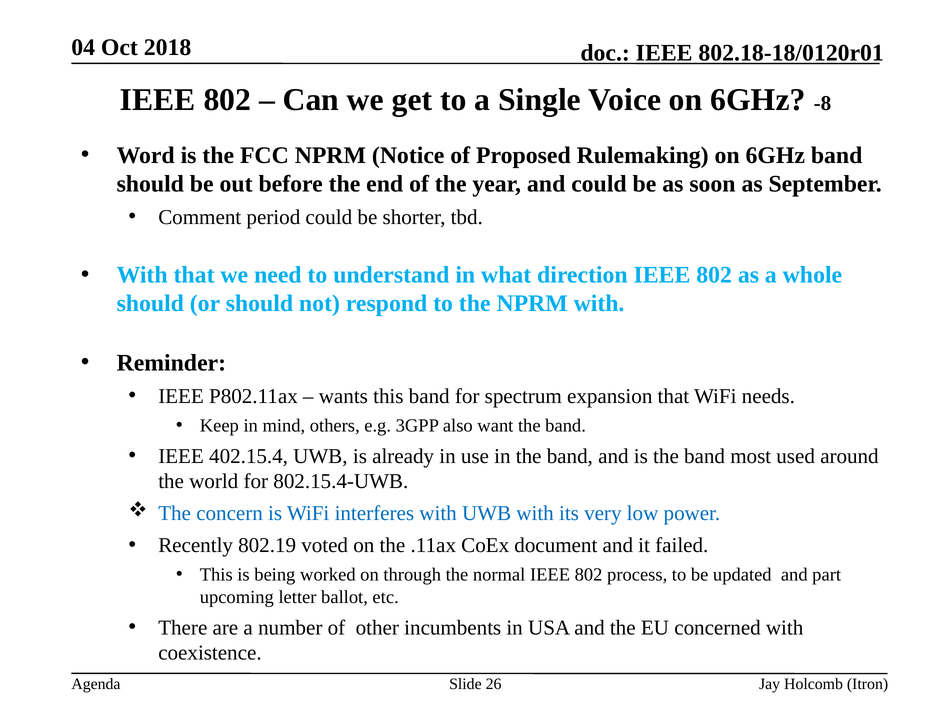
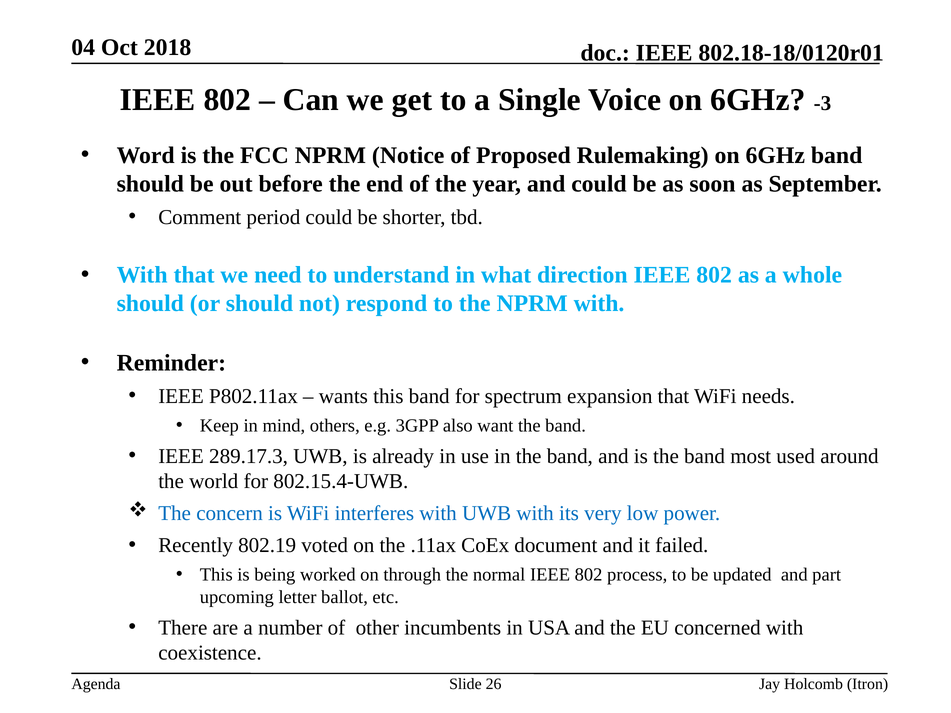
-8: -8 -> -3
402.15.4: 402.15.4 -> 289.17.3
